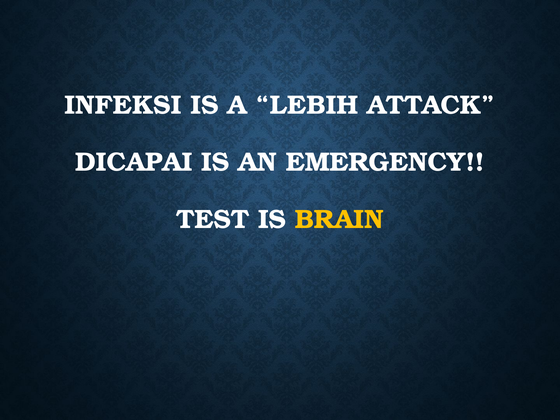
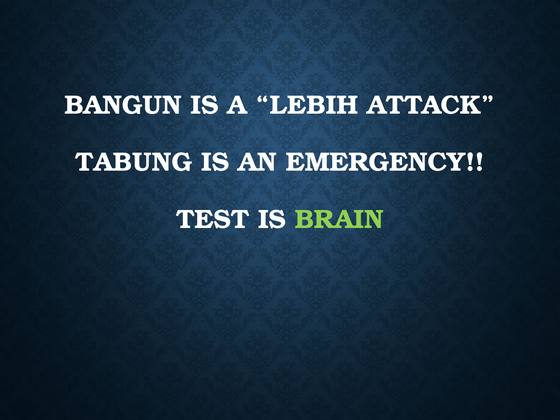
INFEKSI: INFEKSI -> BANGUN
DICAPAI: DICAPAI -> TABUNG
BRAIN colour: yellow -> light green
